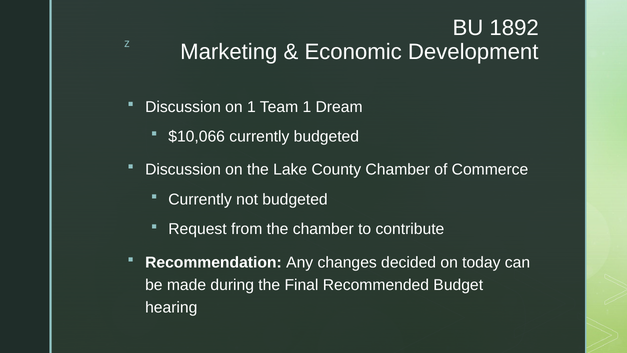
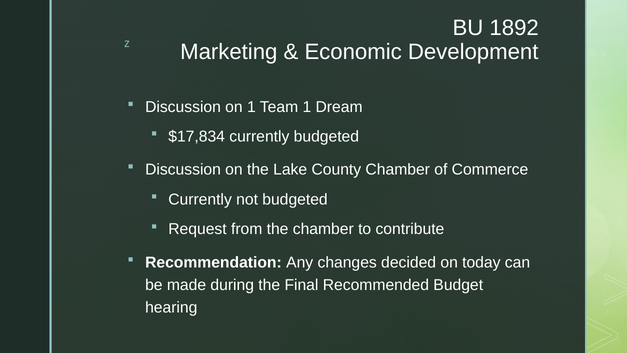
$10,066: $10,066 -> $17,834
